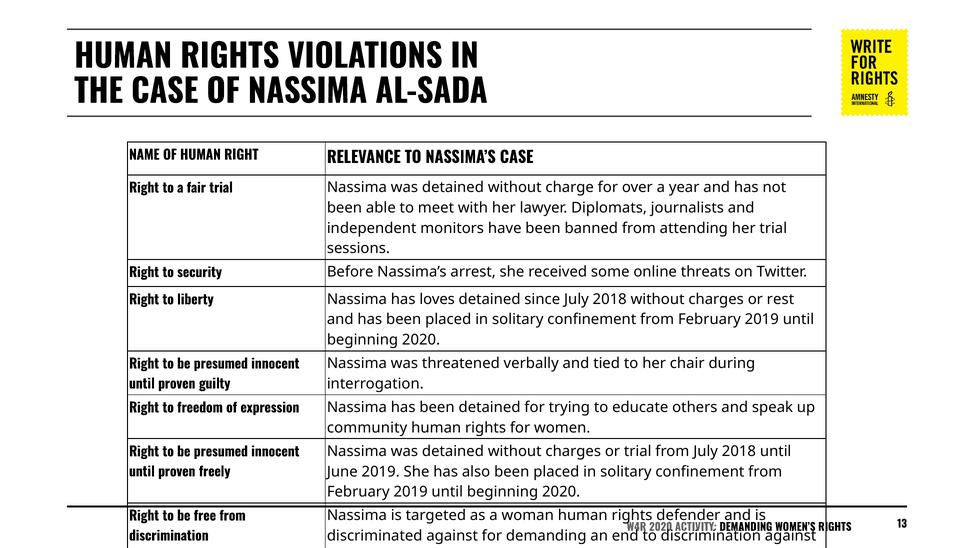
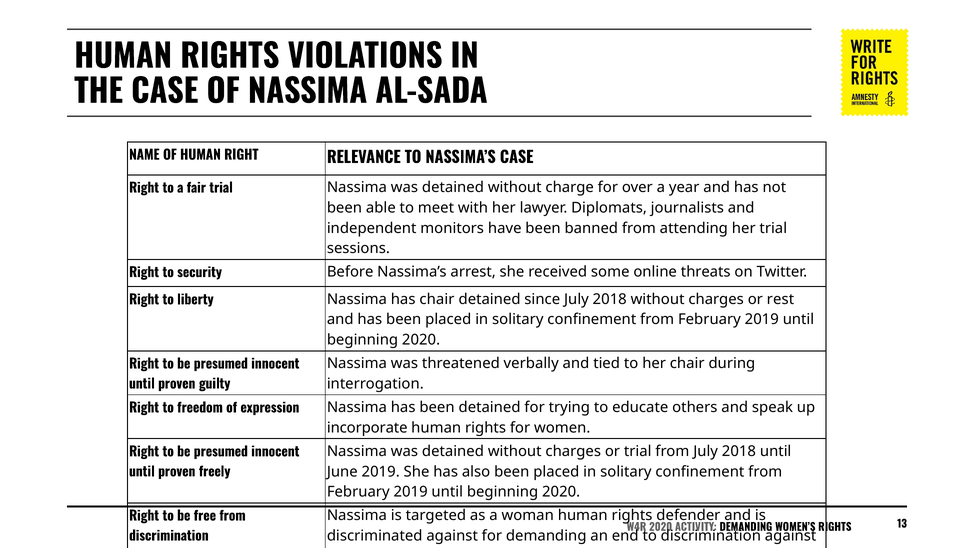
has loves: loves -> chair
community: community -> incorporate
